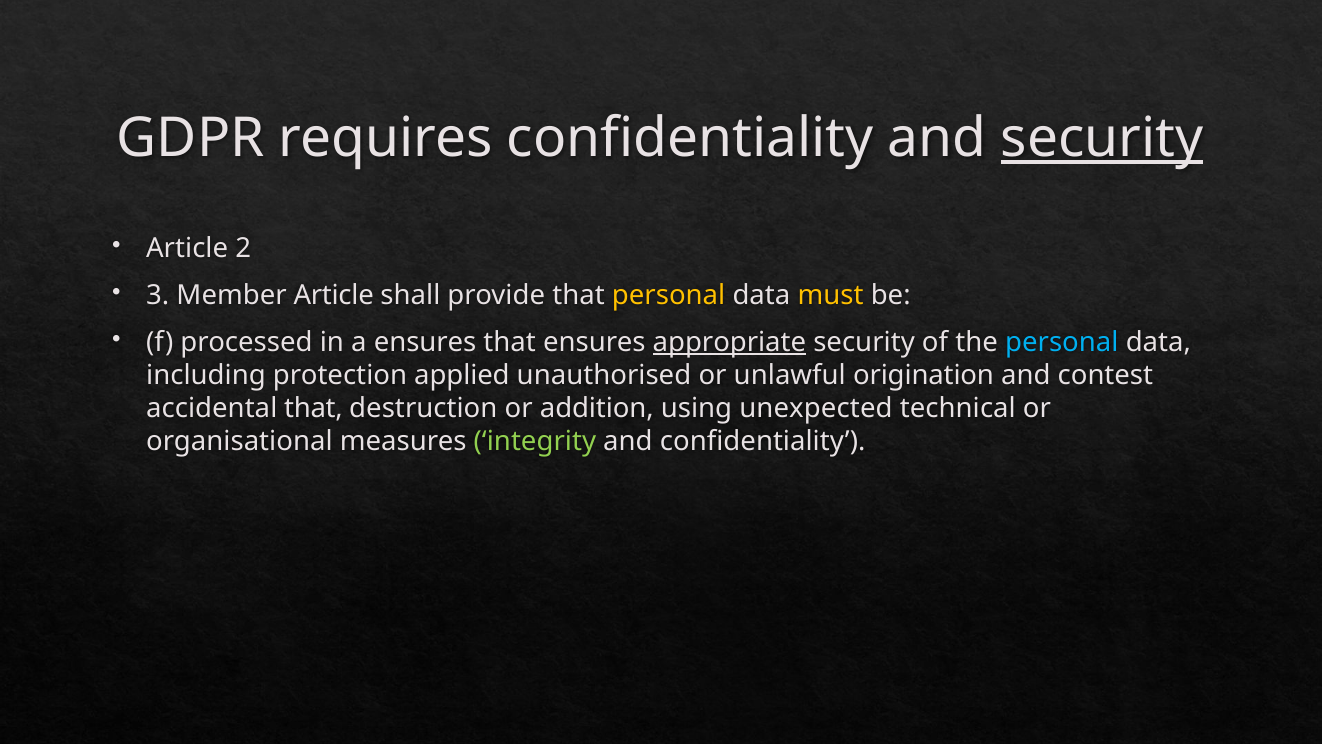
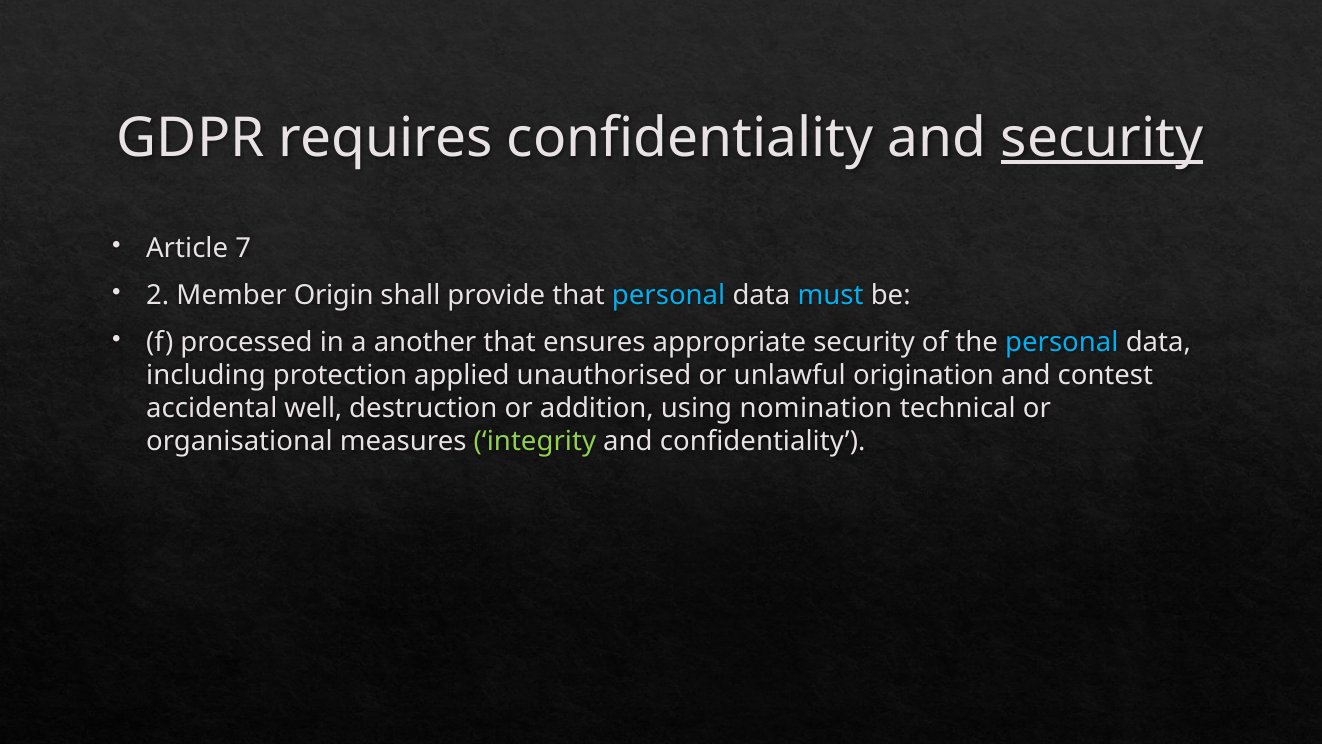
2: 2 -> 7
3: 3 -> 2
Member Article: Article -> Origin
personal at (669, 295) colour: yellow -> light blue
must colour: yellow -> light blue
a ensures: ensures -> another
appropriate underline: present -> none
accidental that: that -> well
unexpected: unexpected -> nomination
